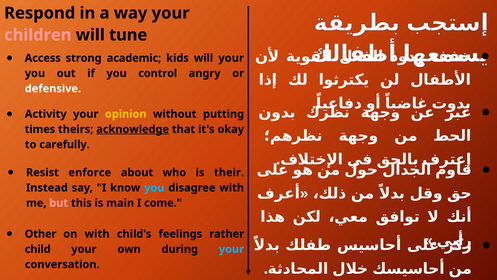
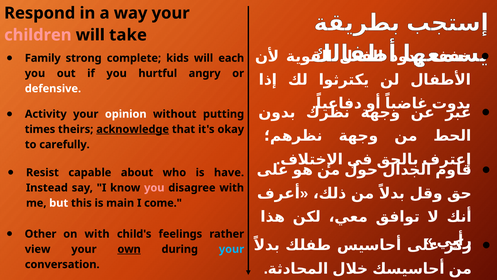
tune: tune -> take
Access: Access -> Family
academic: academic -> complete
will your: your -> each
control: control -> hurtful
opinion colour: yellow -> white
enforce: enforce -> capable
their: their -> have
you at (154, 188) colour: light blue -> pink
but colour: pink -> white
child: child -> view
own underline: none -> present
